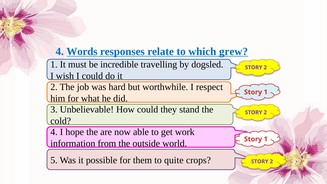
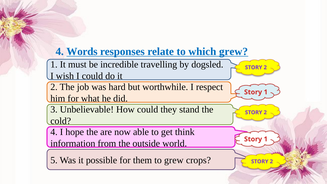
work: work -> think
to quite: quite -> grew
